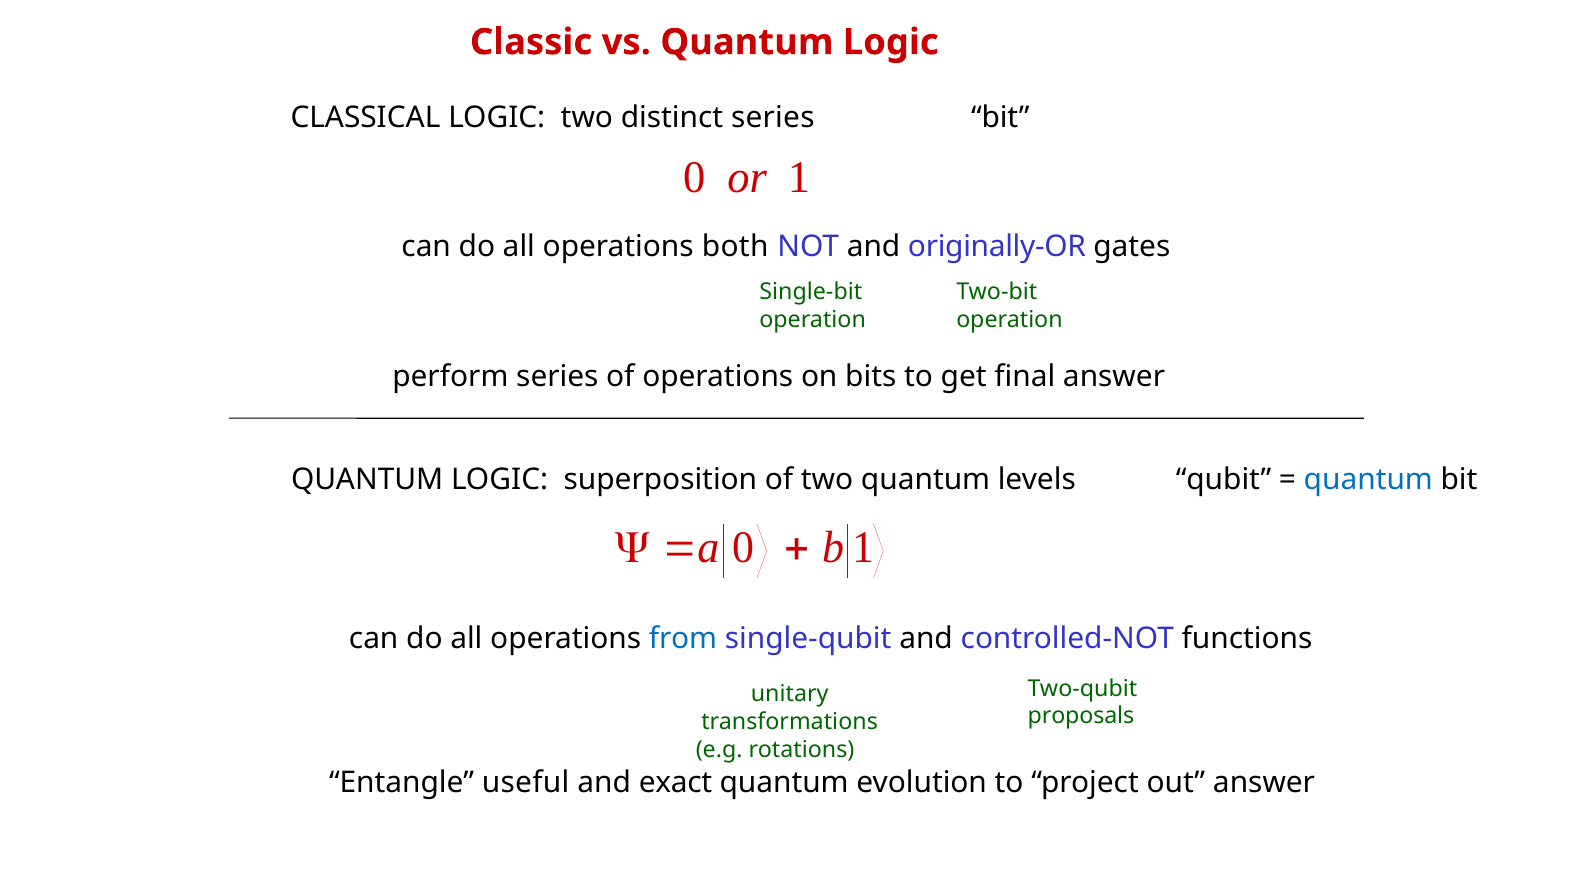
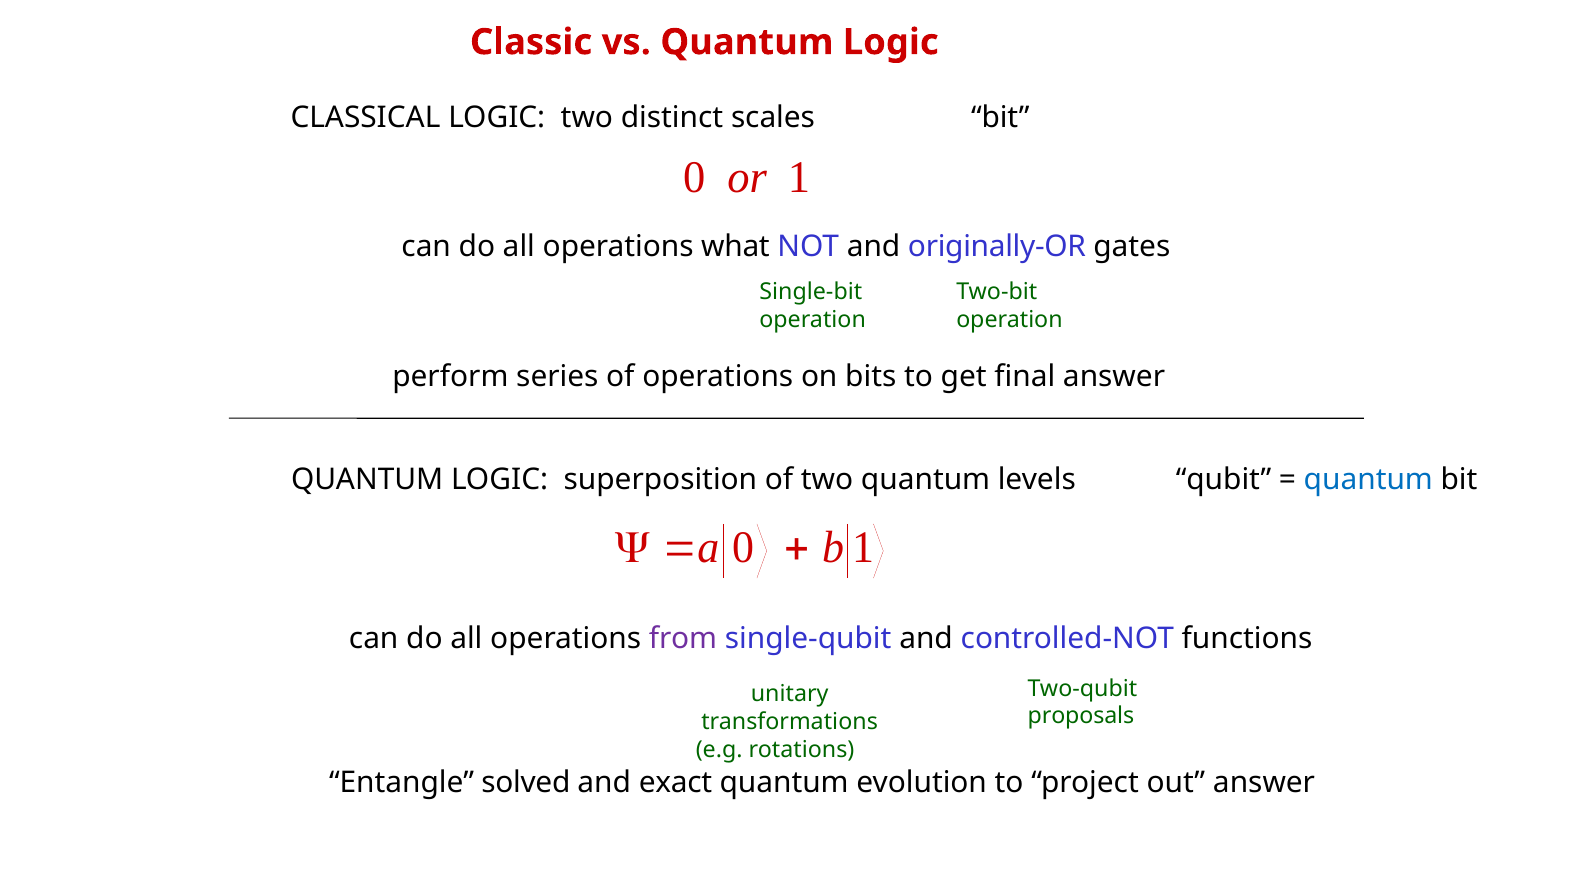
distinct series: series -> scales
both: both -> what
from colour: blue -> purple
useful: useful -> solved
